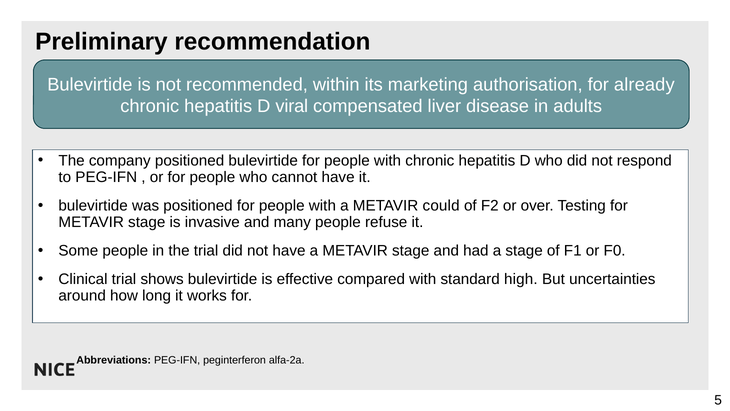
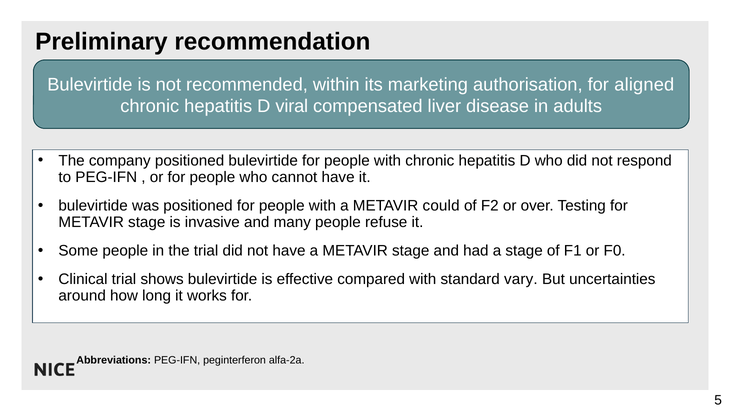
already: already -> aligned
high: high -> vary
